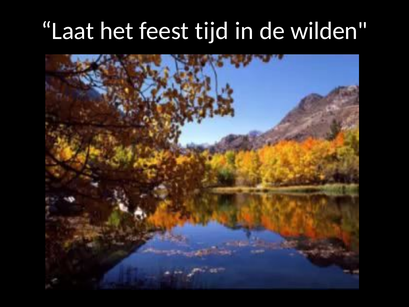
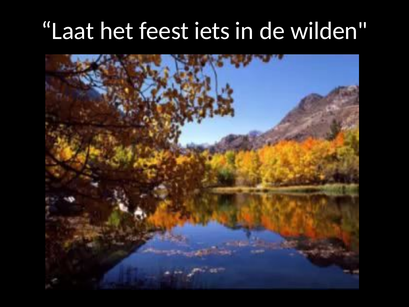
tijd: tijd -> iets
